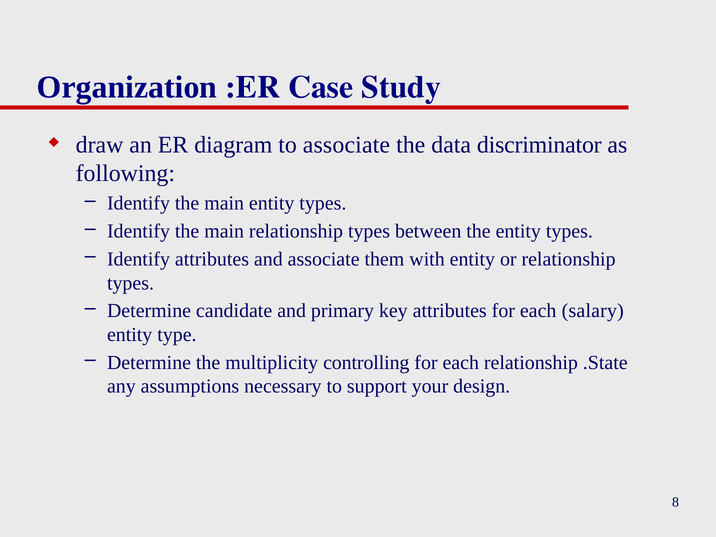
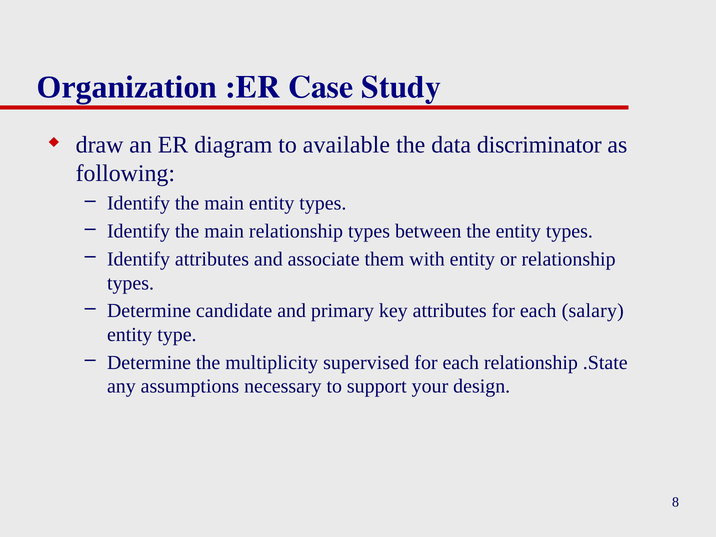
to associate: associate -> available
controlling: controlling -> supervised
